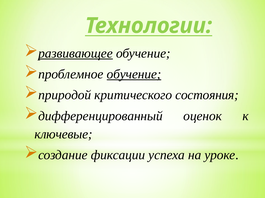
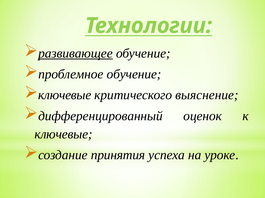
обучение at (134, 74) underline: present -> none
природой at (65, 95): природой -> ключевые
состояния: состояния -> выяснение
фиксации: фиксации -> принятия
